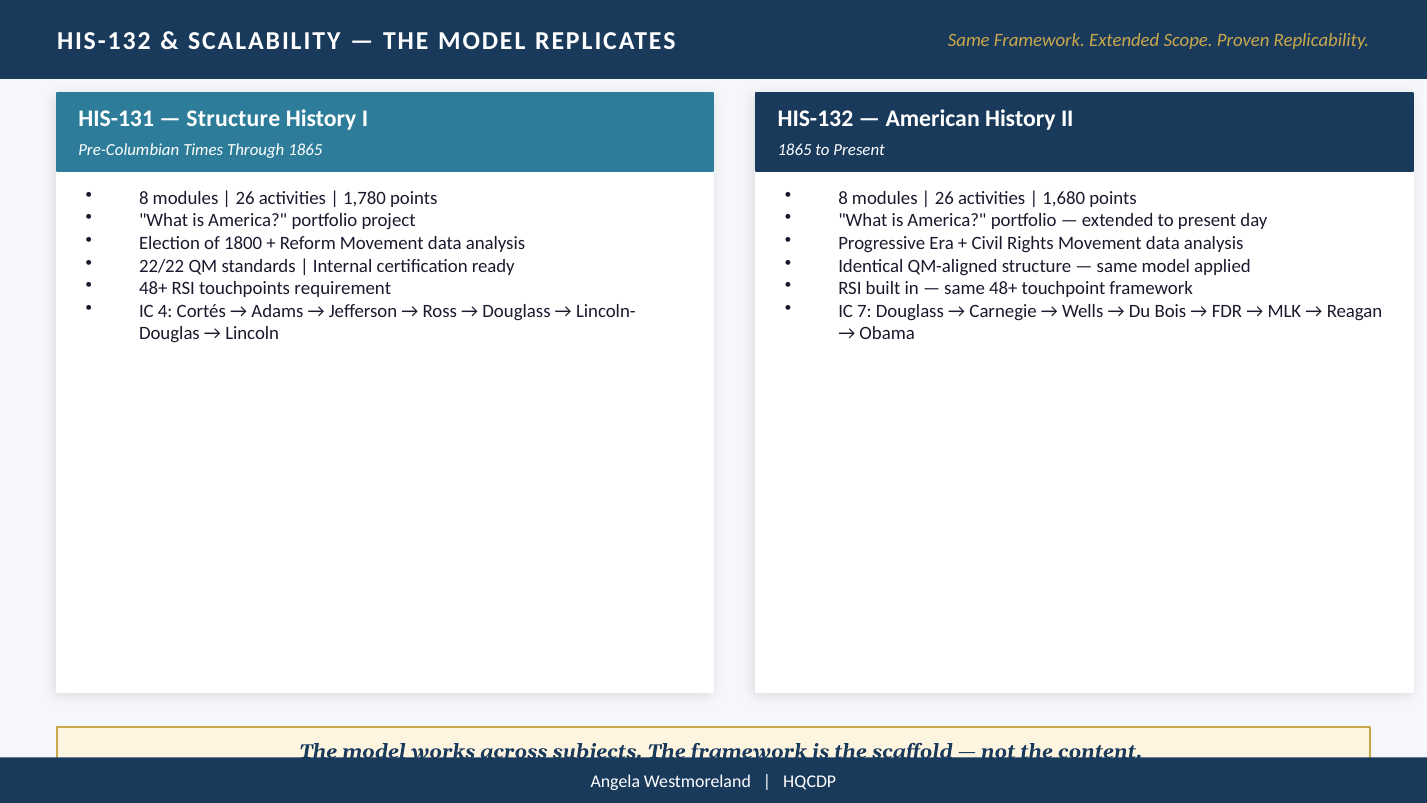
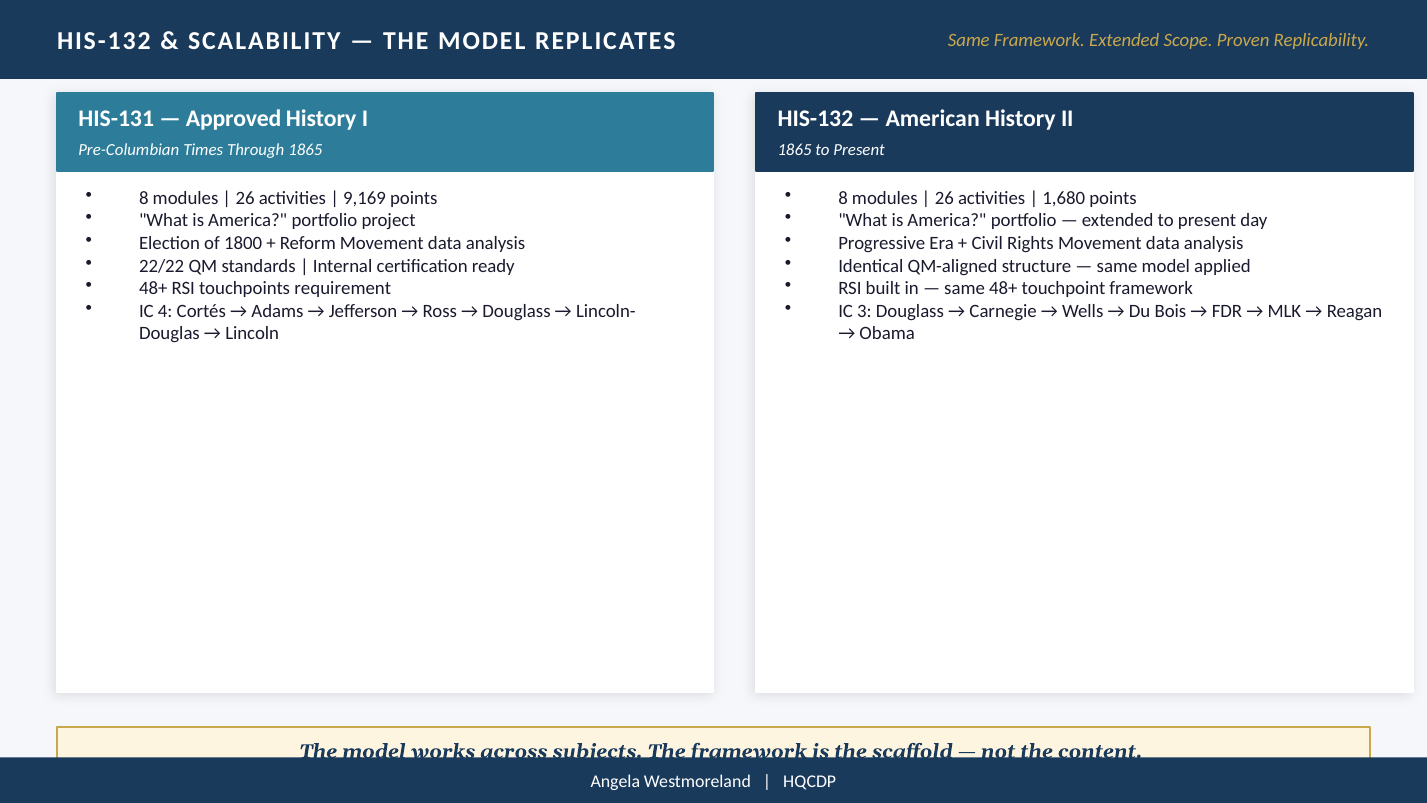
Structure at (233, 119): Structure -> Approved
1,780: 1,780 -> 9,169
7: 7 -> 3
